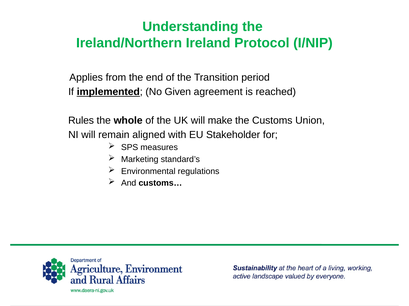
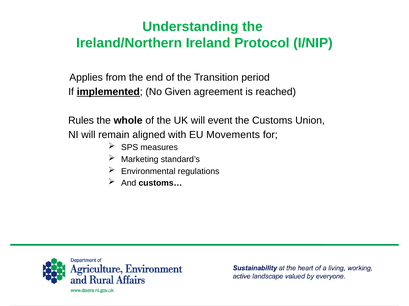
make: make -> event
Stakeholder: Stakeholder -> Movements
